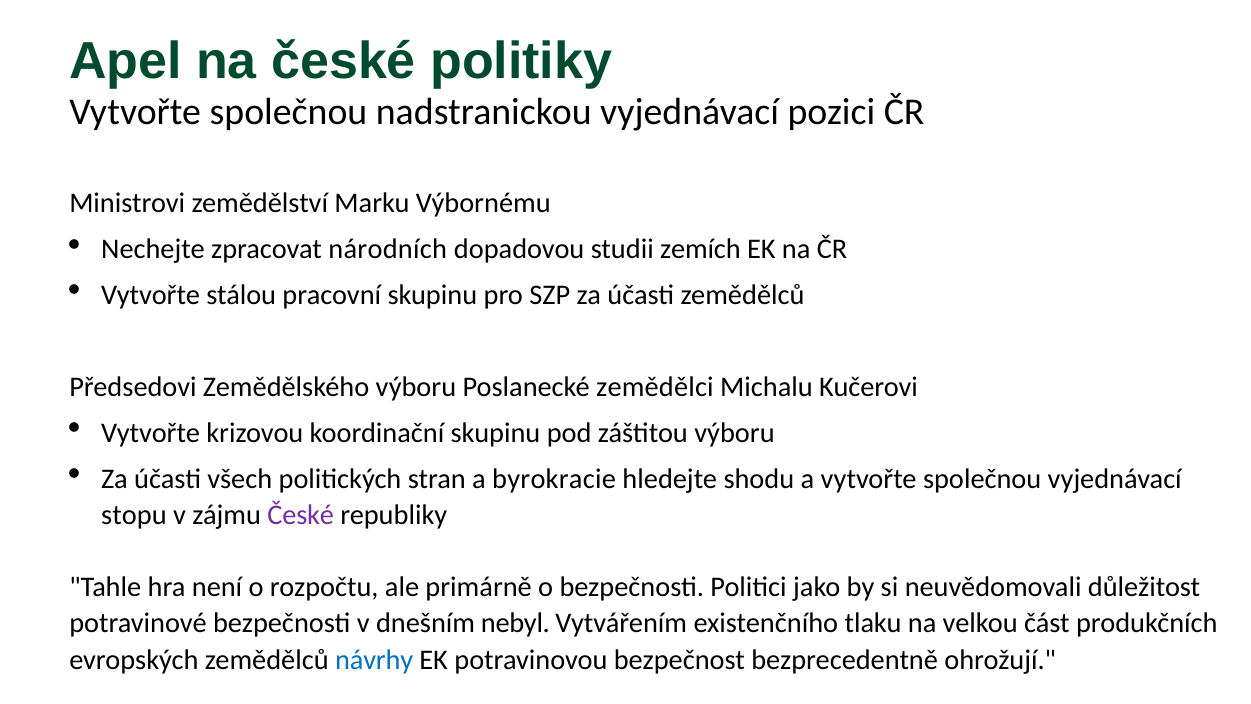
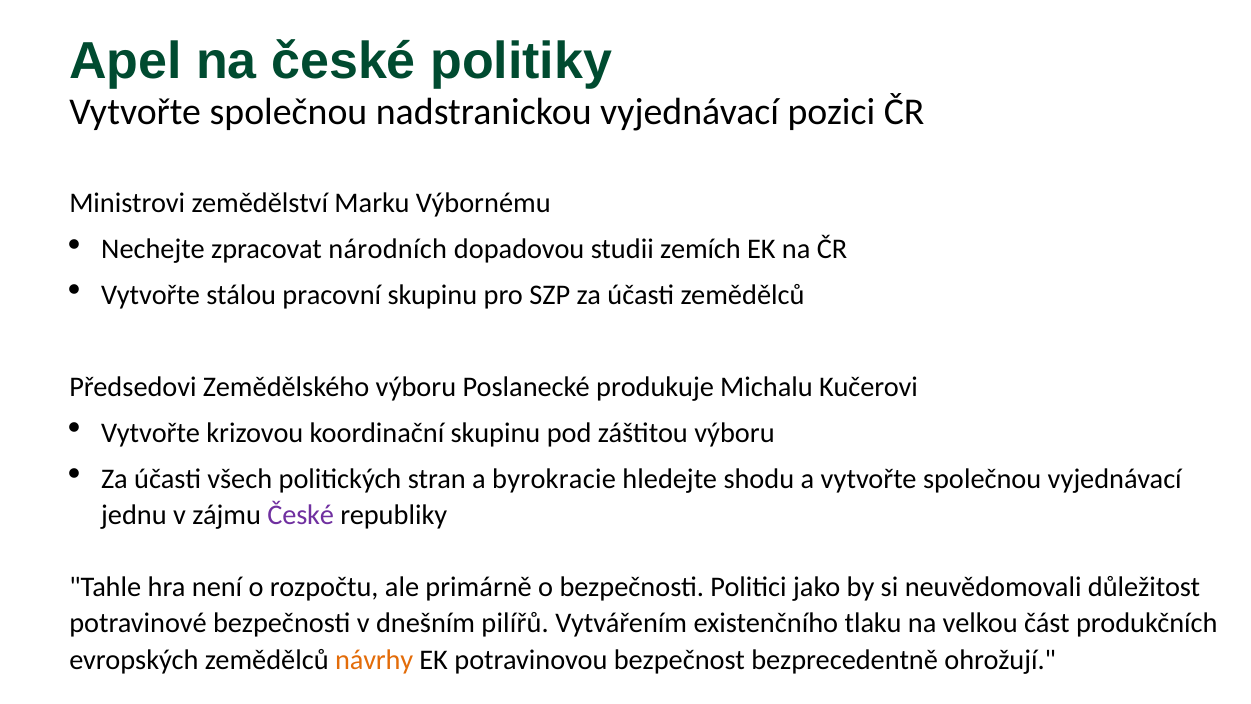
zemědělci: zemědělci -> produkuje
stopu: stopu -> jednu
nebyl: nebyl -> pilířů
návrhy colour: blue -> orange
